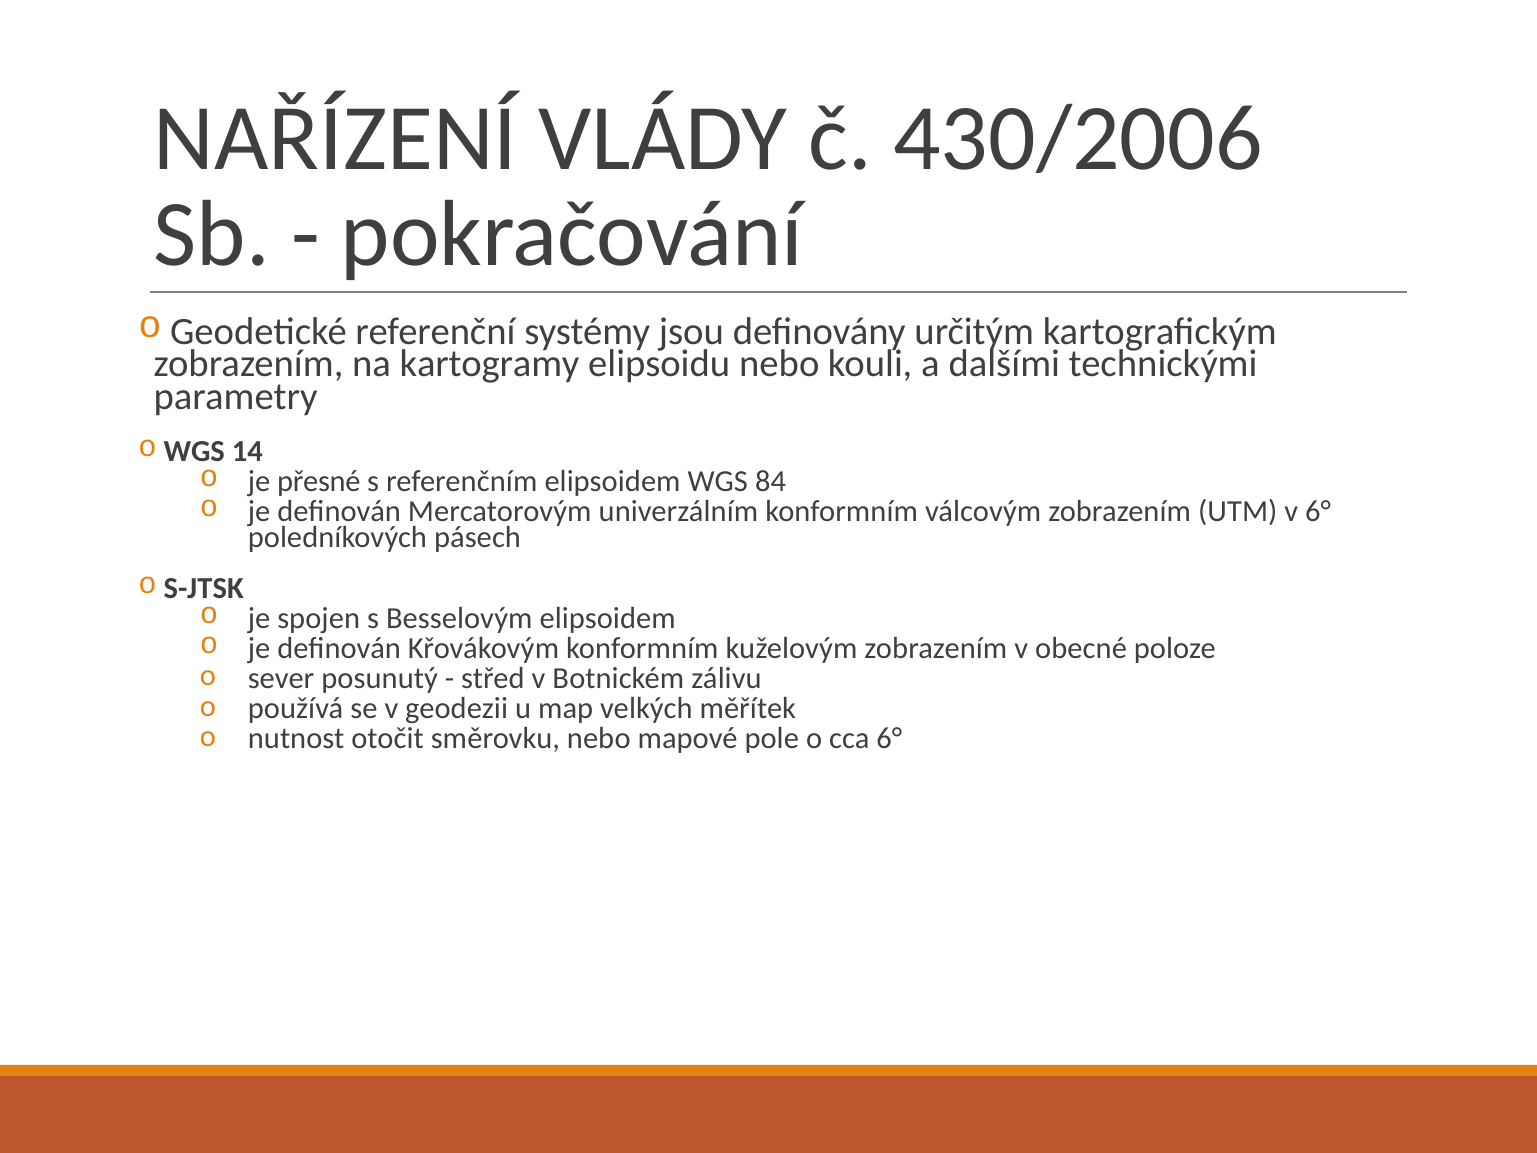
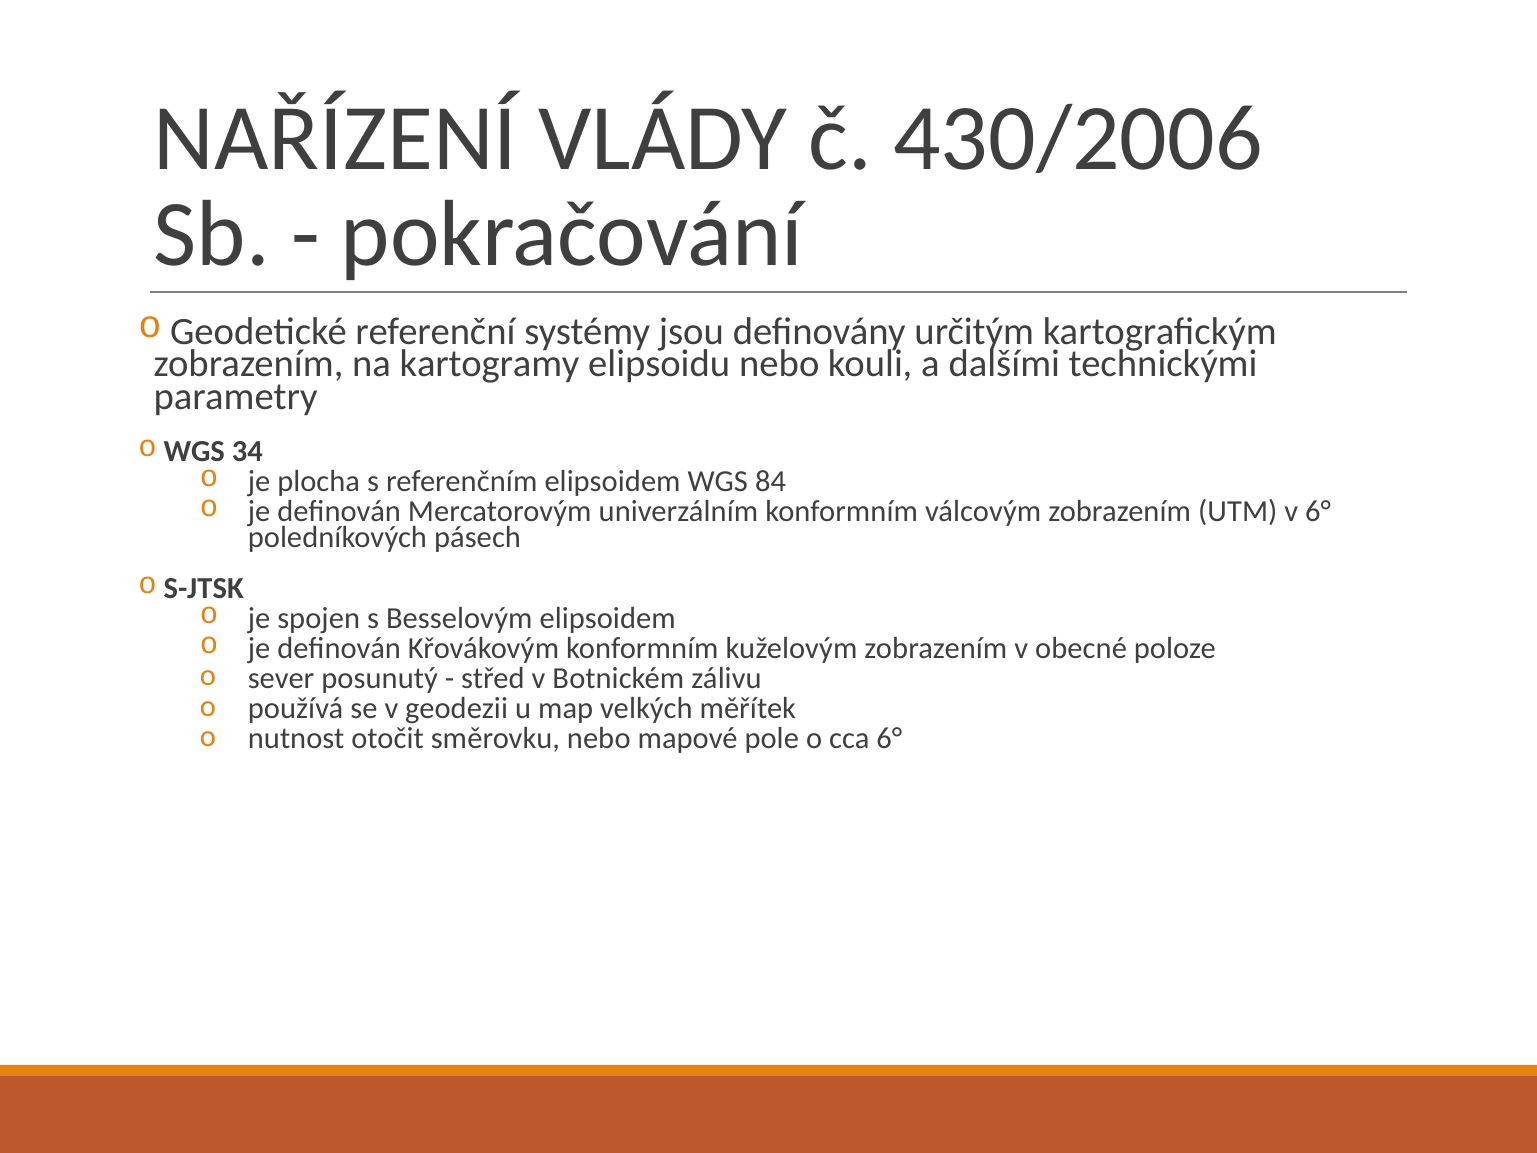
14: 14 -> 34
přesné: přesné -> plocha
